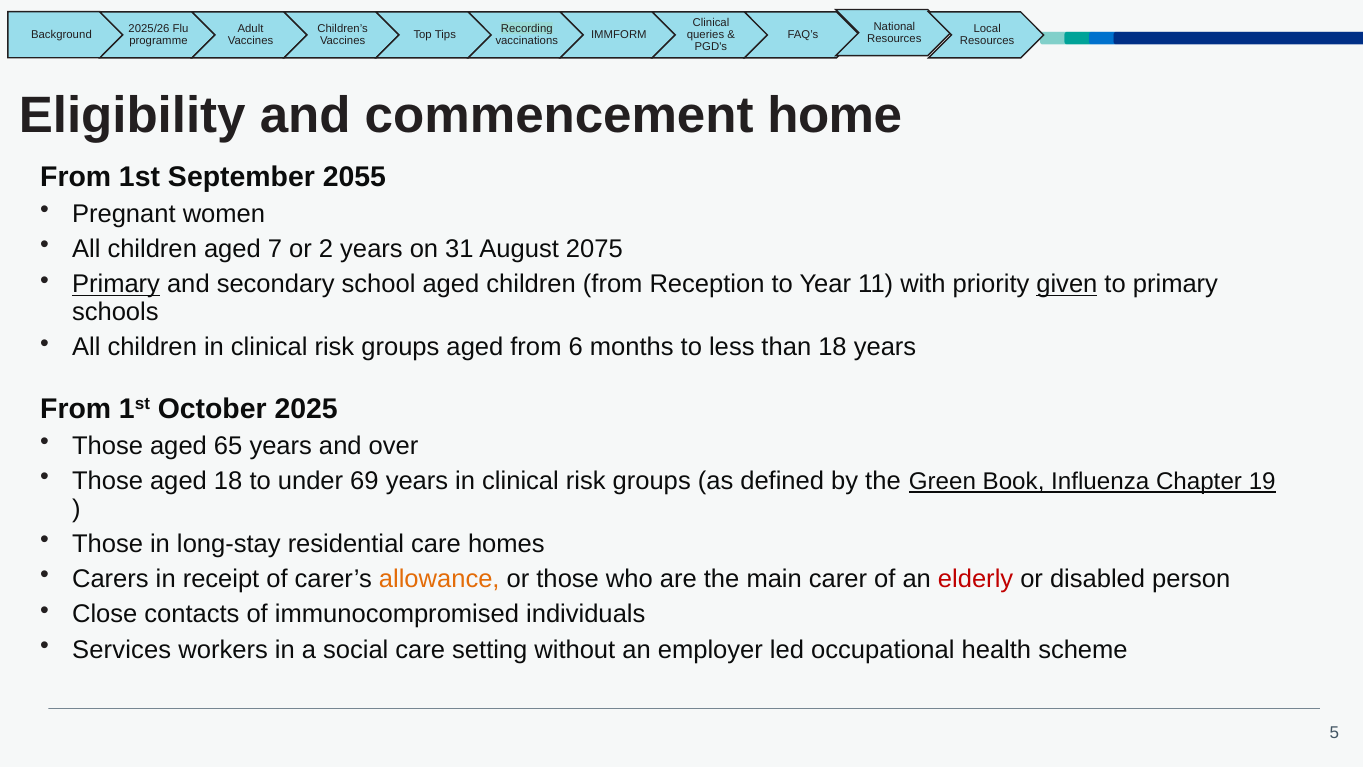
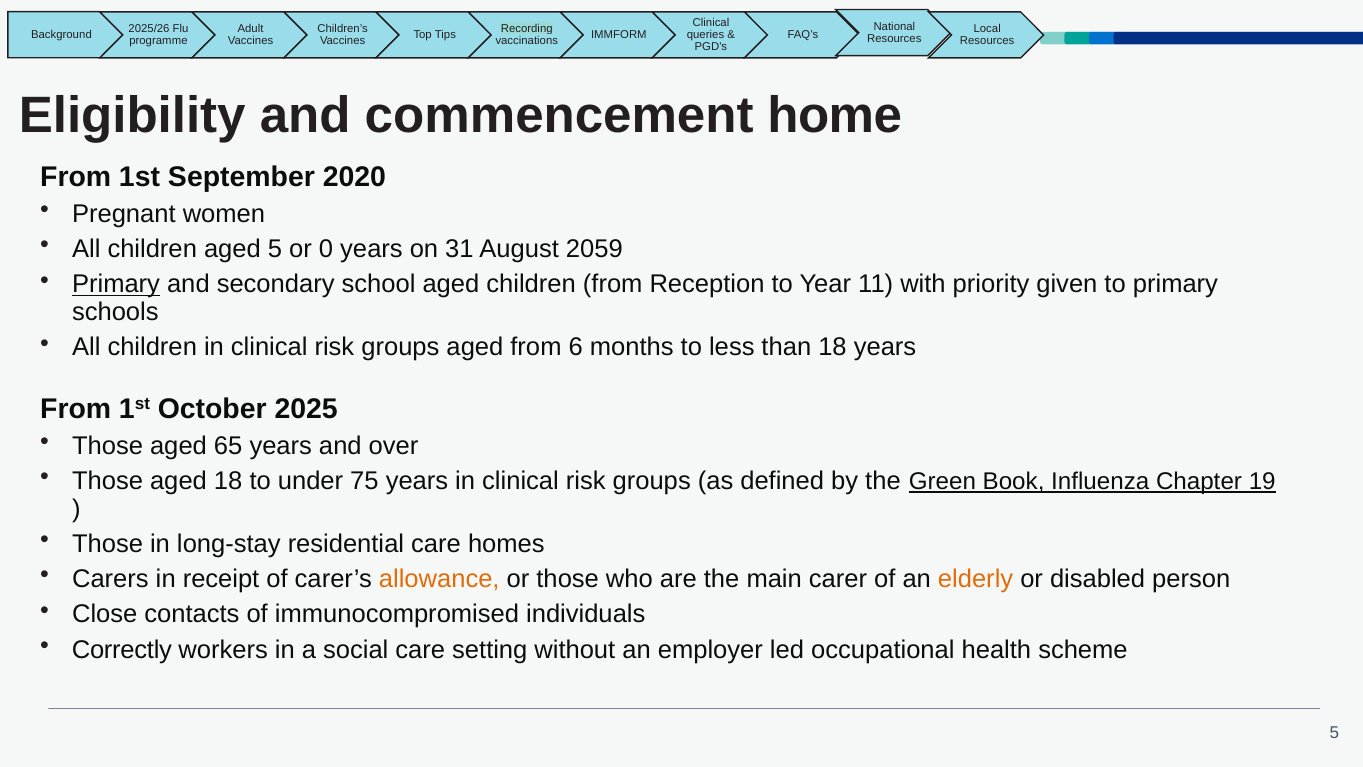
2055: 2055 -> 2020
aged 7: 7 -> 5
2: 2 -> 0
2075: 2075 -> 2059
given underline: present -> none
69: 69 -> 75
elderly colour: red -> orange
Services: Services -> Correctly
